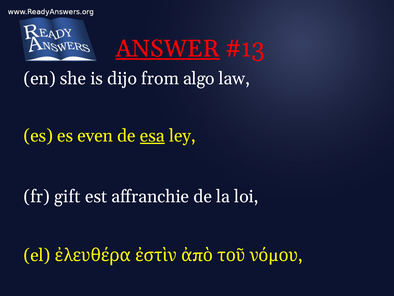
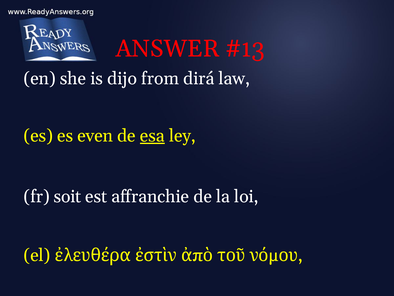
ANSWER underline: present -> none
algo: algo -> dirá
gift: gift -> soit
